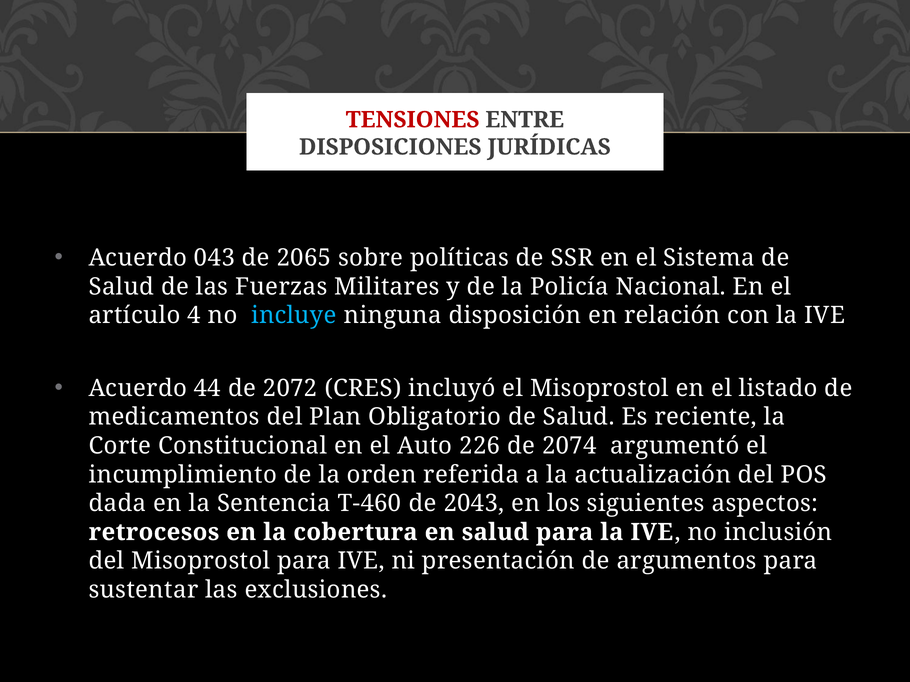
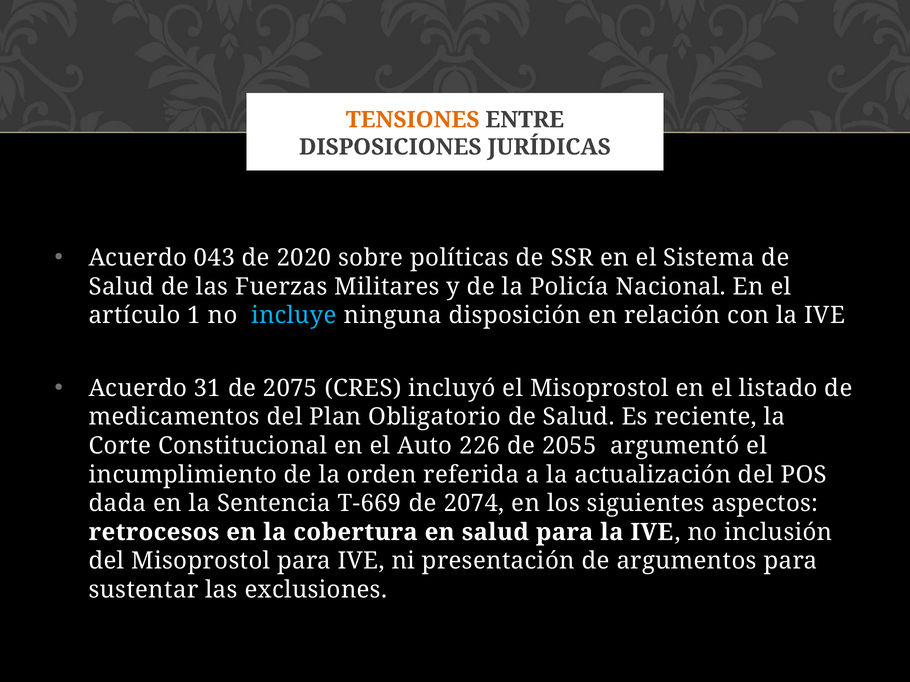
TENSIONES colour: red -> orange
2065: 2065 -> 2020
4: 4 -> 1
44: 44 -> 31
2072: 2072 -> 2075
2074: 2074 -> 2055
T-460: T-460 -> T-669
2043: 2043 -> 2074
